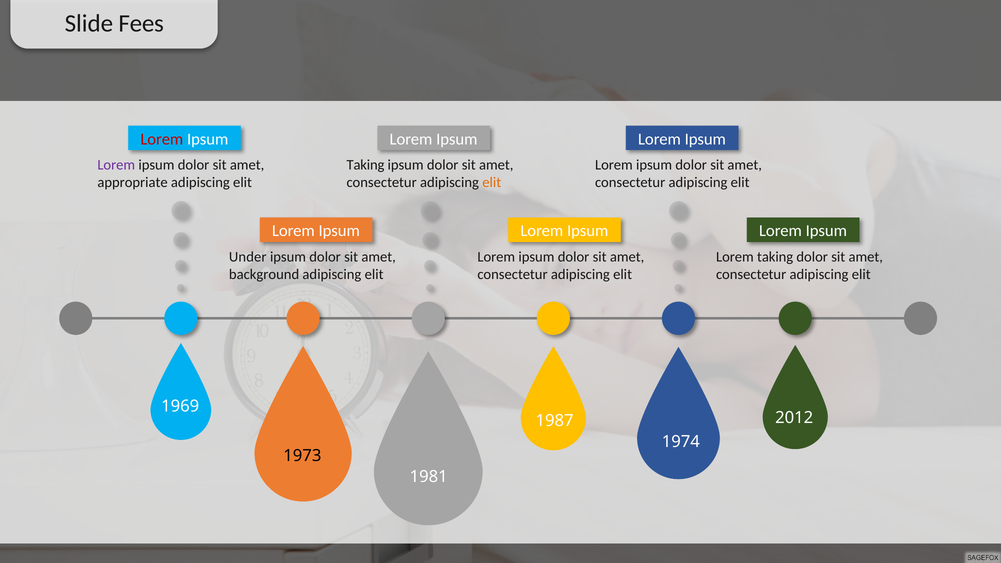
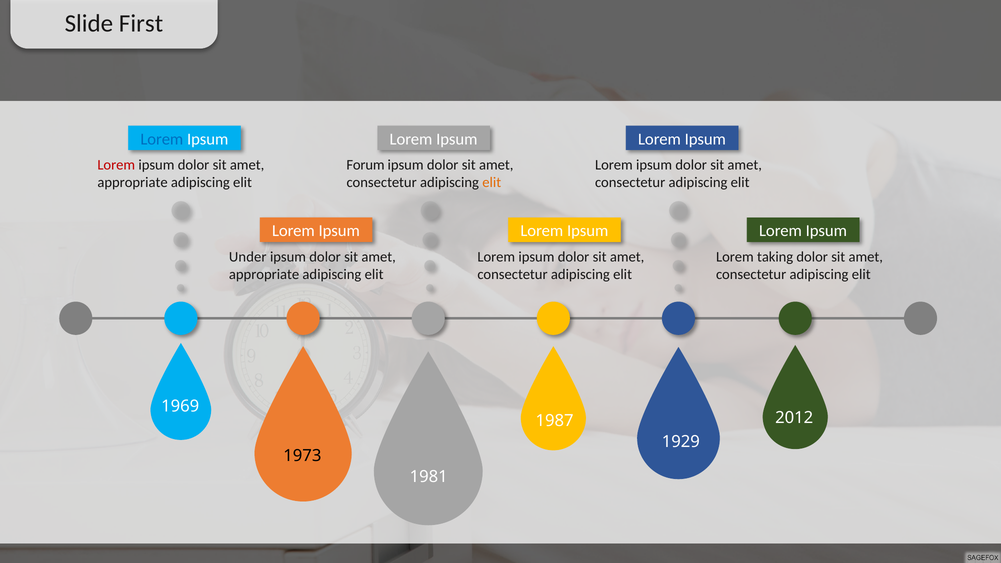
Fees: Fees -> First
Lorem at (162, 139) colour: red -> blue
Lorem at (116, 165) colour: purple -> red
Taking at (365, 165): Taking -> Forum
background at (264, 274): background -> appropriate
1974: 1974 -> 1929
